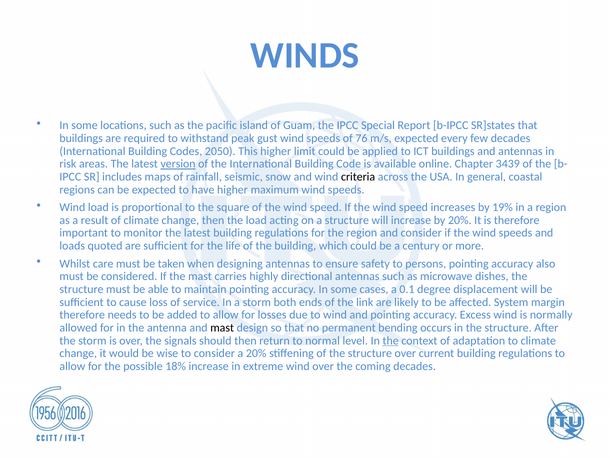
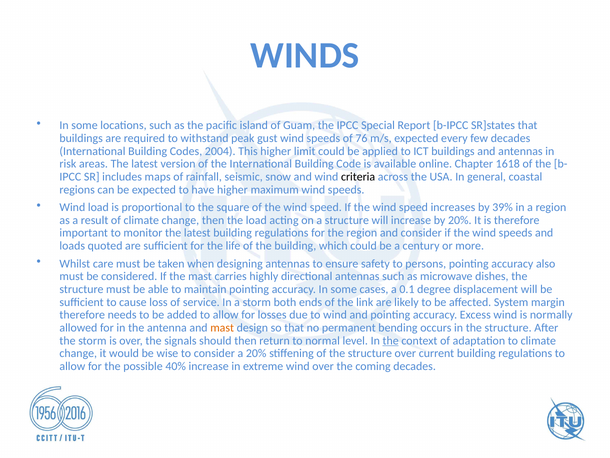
2050: 2050 -> 2004
version underline: present -> none
3439: 3439 -> 1618
19%: 19% -> 39%
mast at (222, 327) colour: black -> orange
18%: 18% -> 40%
